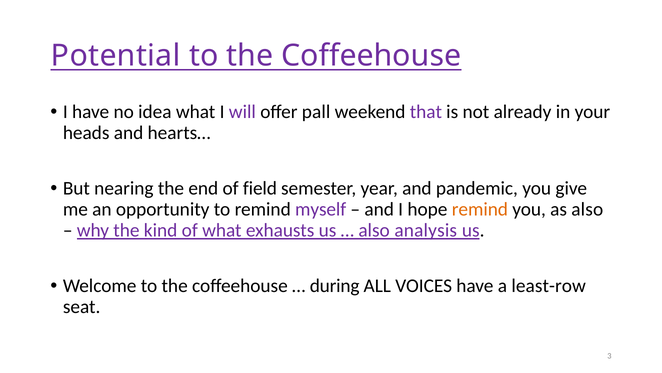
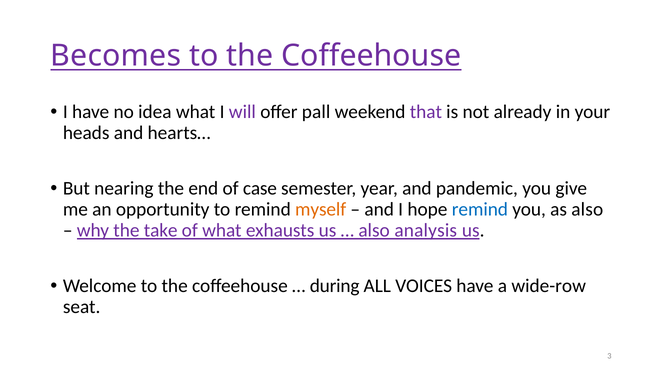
Potential: Potential -> Becomes
field: field -> case
myself colour: purple -> orange
remind at (480, 209) colour: orange -> blue
kind: kind -> take
least-row: least-row -> wide-row
